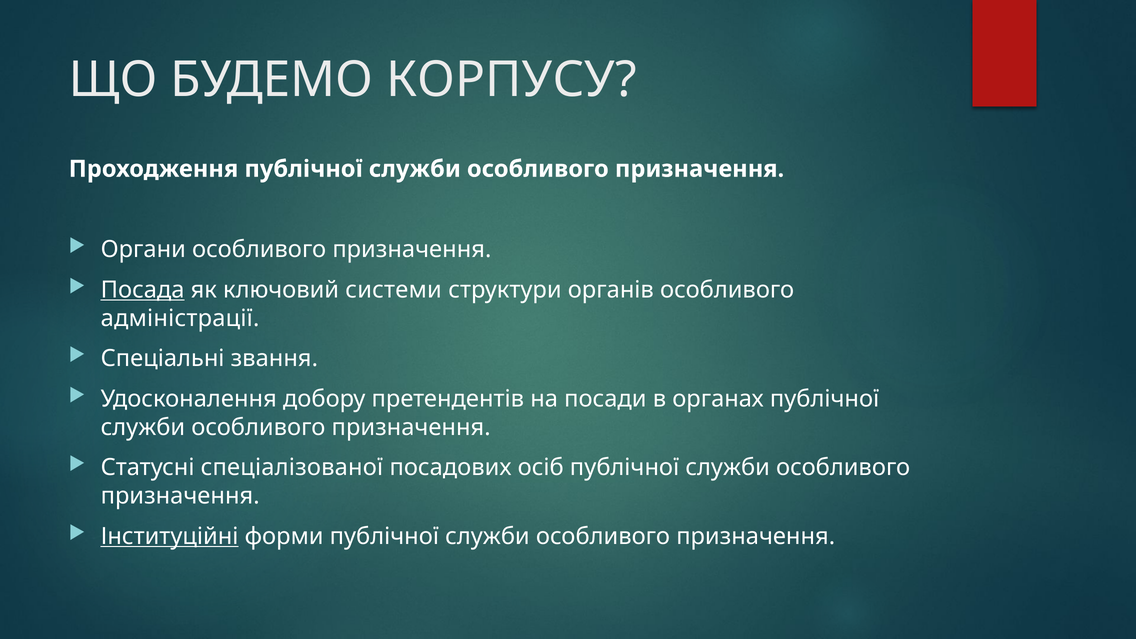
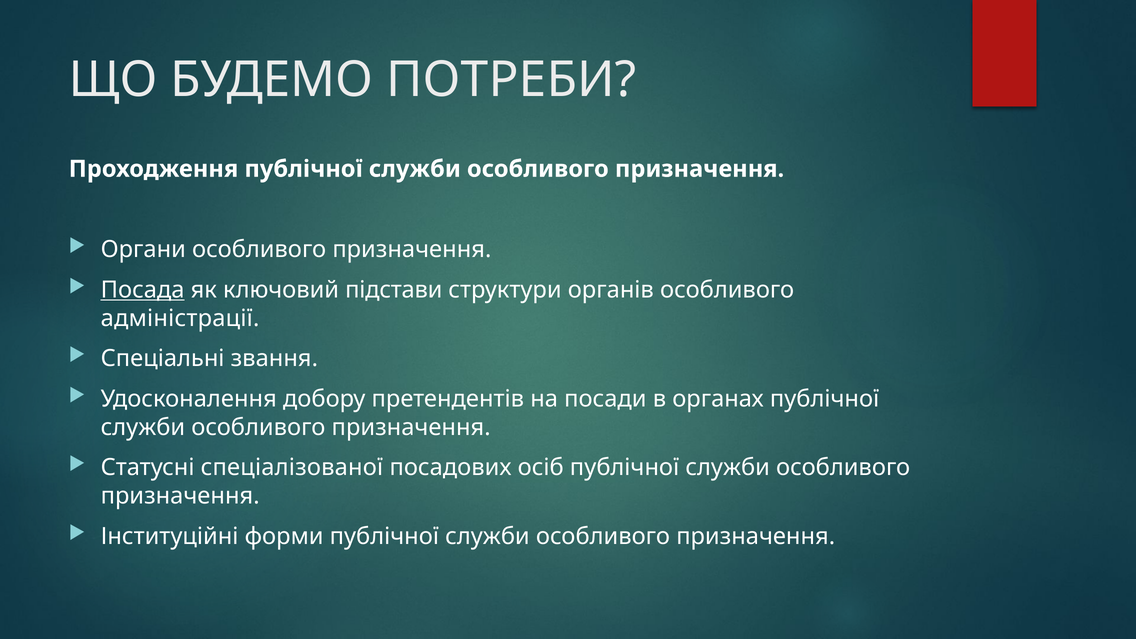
КОРПУСУ: КОРПУСУ -> ПОТРЕБИ
системи: системи -> підстави
Інституційні underline: present -> none
